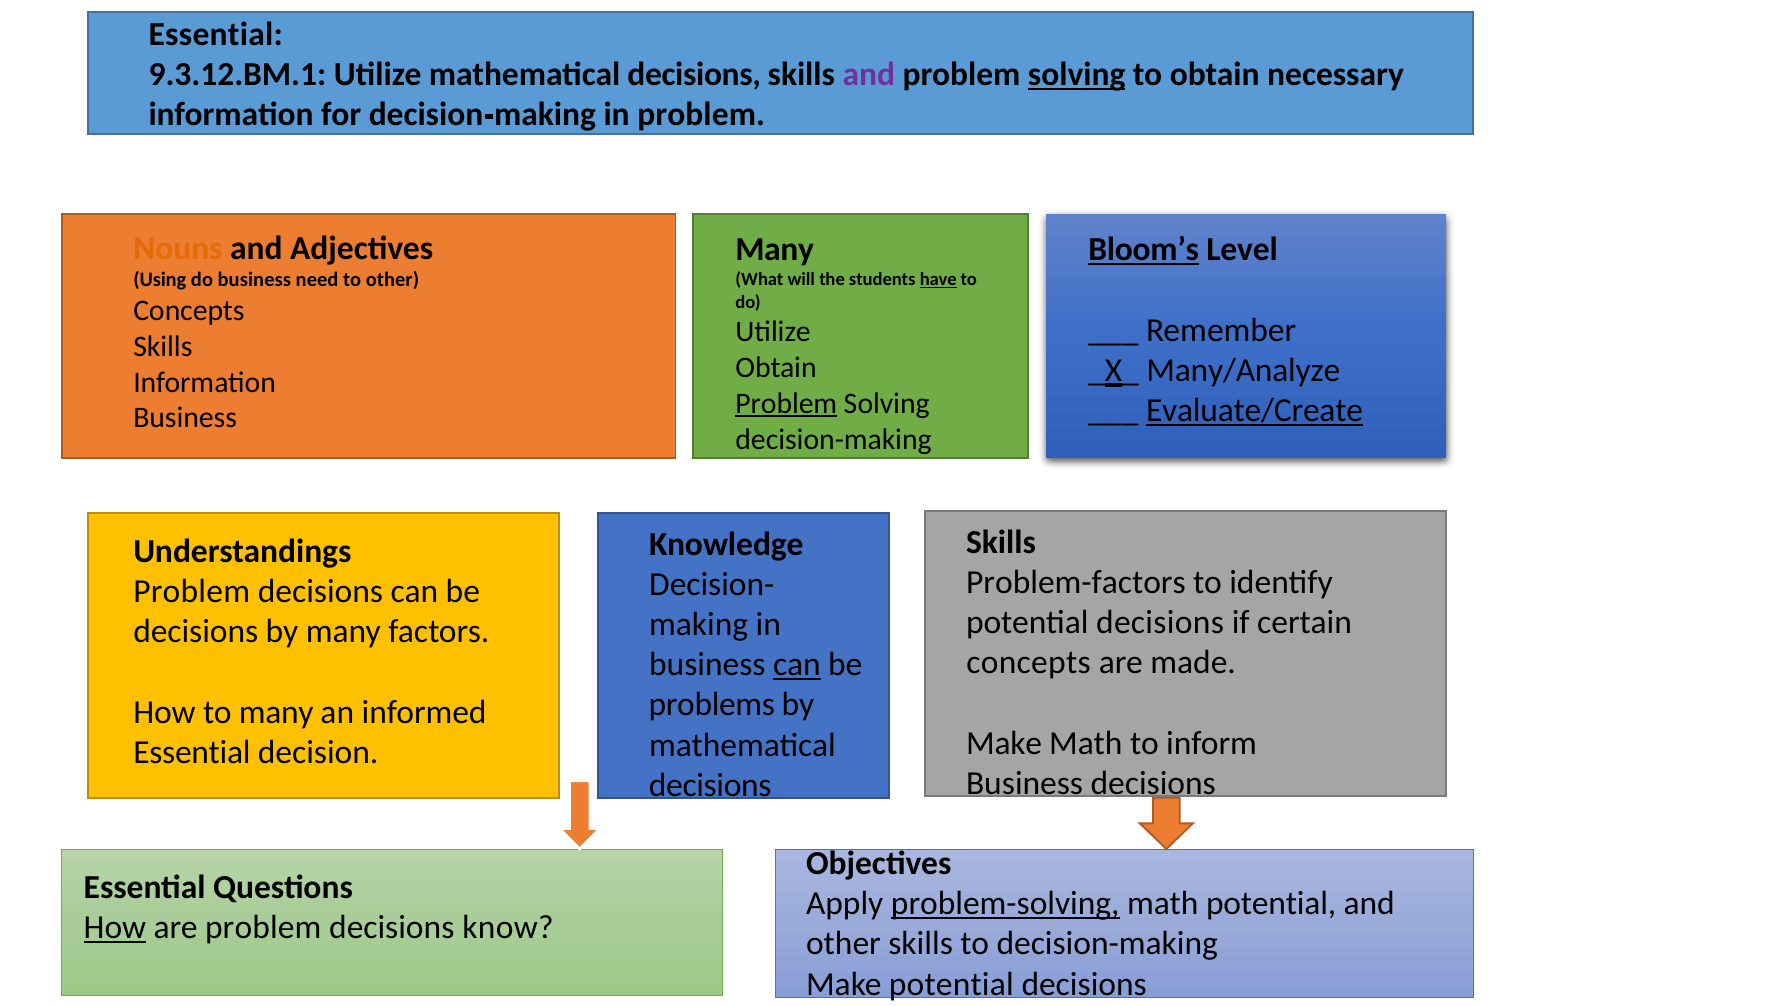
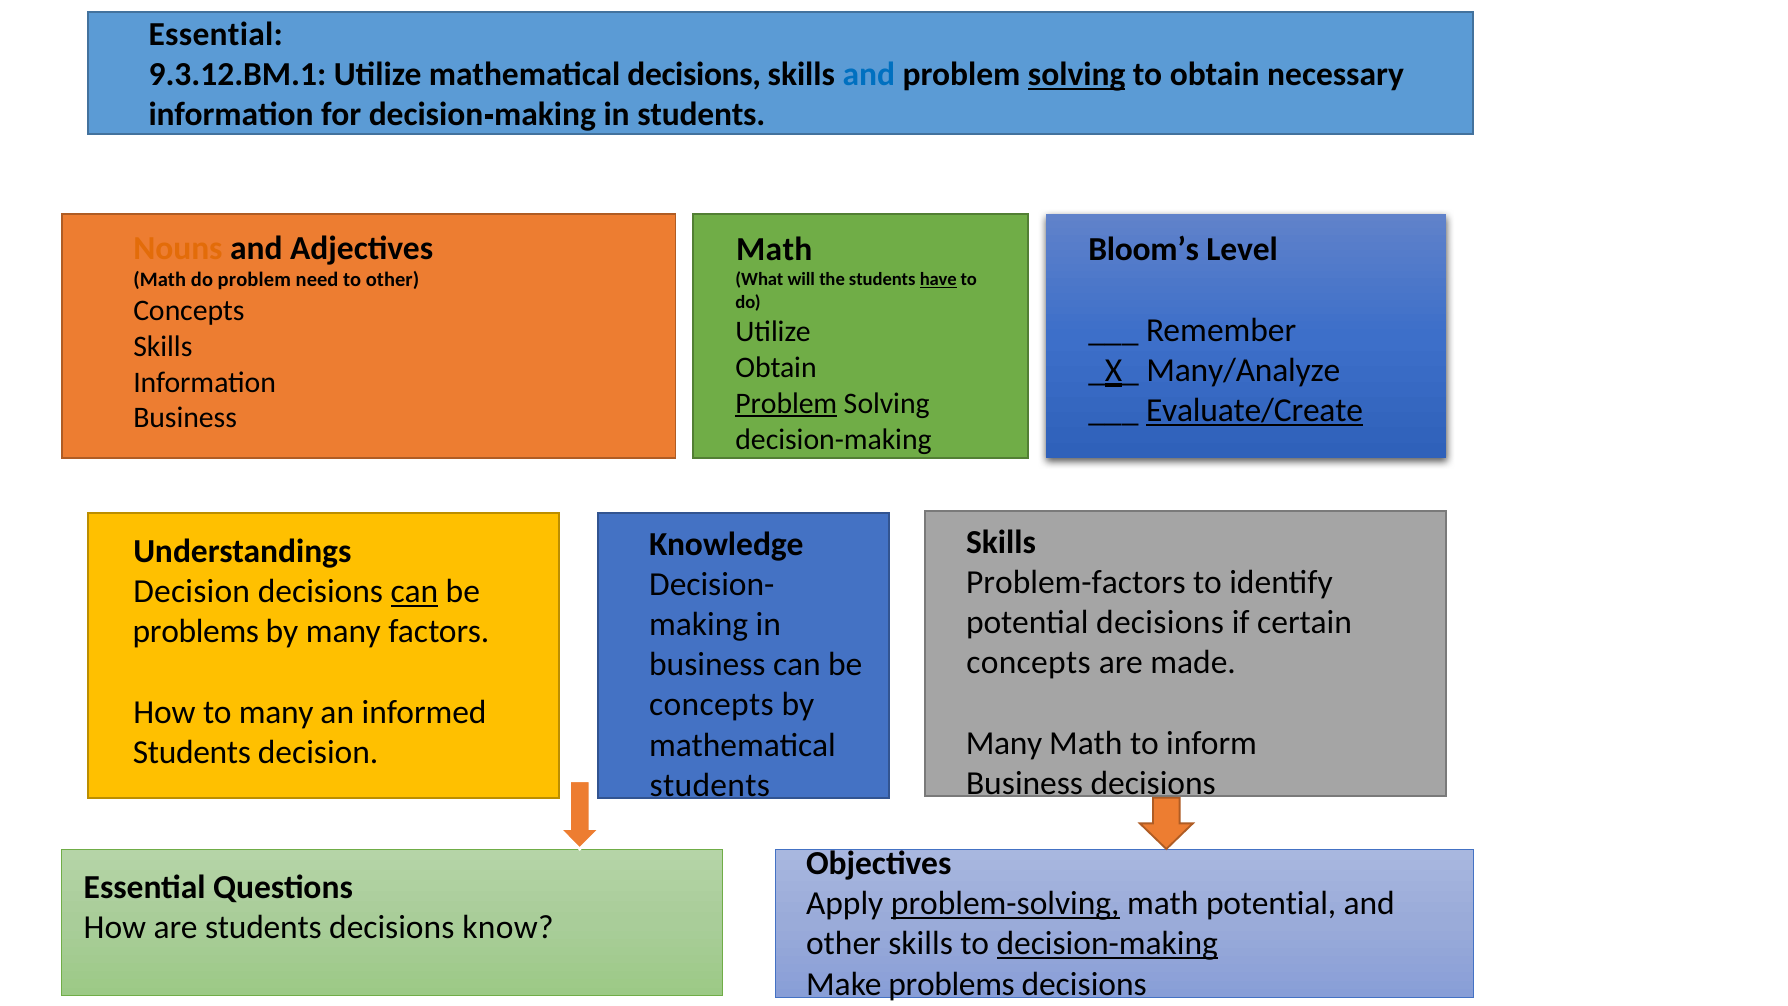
and at (869, 74) colour: purple -> blue
in problem: problem -> students
Many at (775, 249): Many -> Math
Bloom’s underline: present -> none
Using at (160, 280): Using -> Math
do business: business -> problem
Problem at (192, 592): Problem -> Decision
can at (414, 592) underline: none -> present
decisions at (196, 632): decisions -> problems
can at (797, 664) underline: present -> none
problems at (712, 705): problems -> concepts
Make at (1004, 743): Make -> Many
Essential at (192, 752): Essential -> Students
decisions at (710, 785): decisions -> students
How at (115, 927) underline: present -> none
are problem: problem -> students
decision-making at (1107, 944) underline: none -> present
Make potential: potential -> problems
